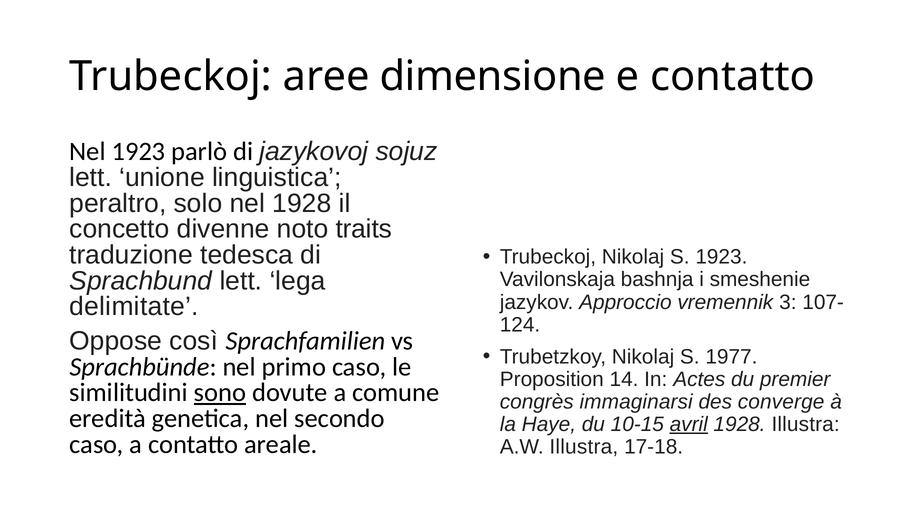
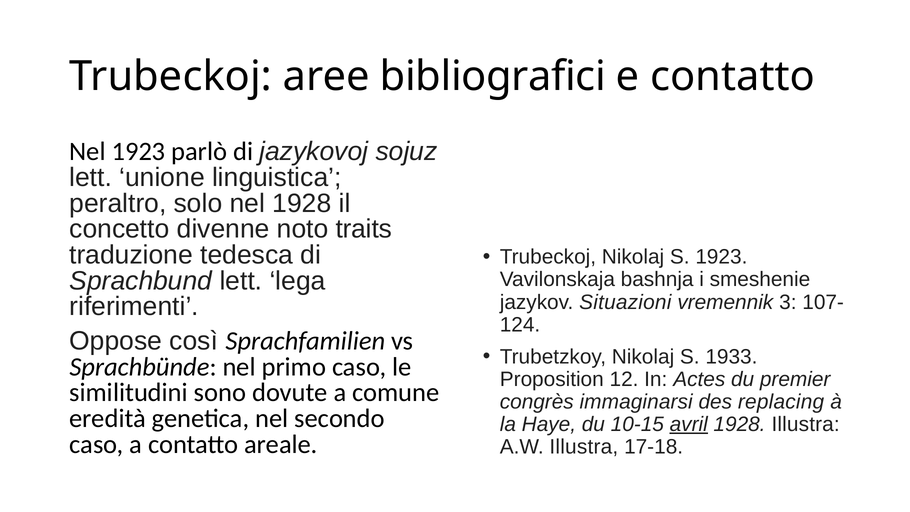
dimensione: dimensione -> bibliografici
Approccio: Approccio -> Situazioni
delimitate: delimitate -> riferimenti
1977: 1977 -> 1933
14: 14 -> 12
sono underline: present -> none
converge: converge -> replacing
